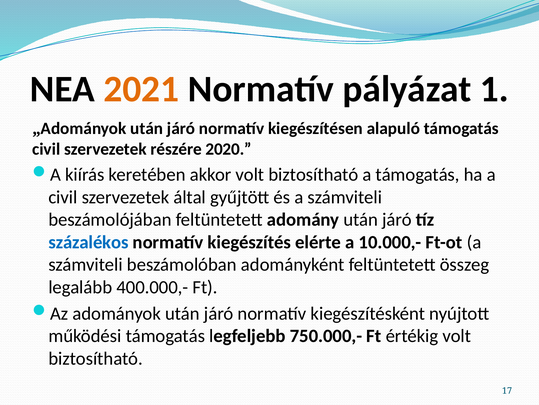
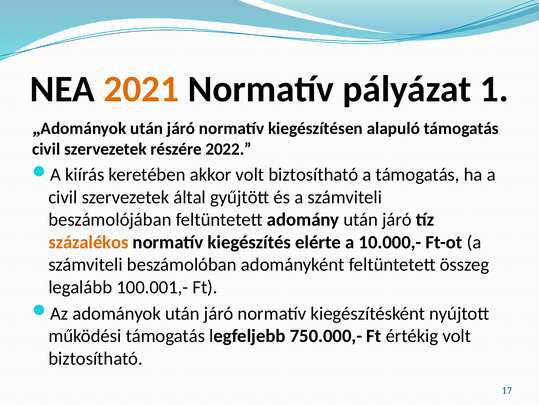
2020: 2020 -> 2022
százalékos colour: blue -> orange
400.000,-: 400.000,- -> 100.001,-
